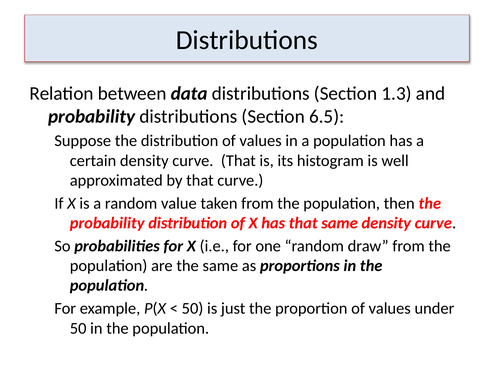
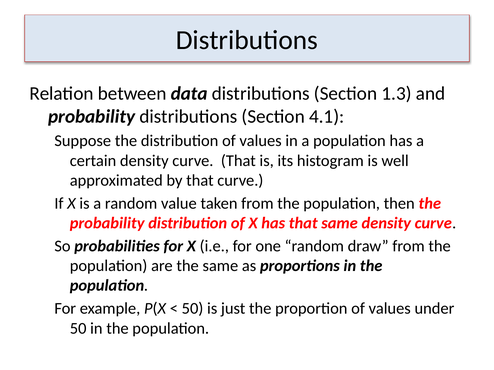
6.5: 6.5 -> 4.1
